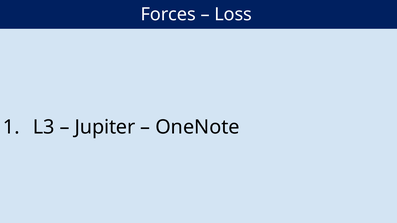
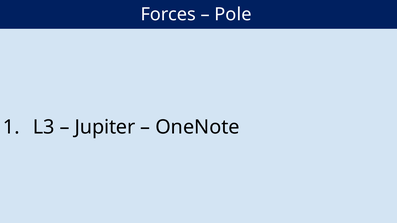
Loss: Loss -> Pole
